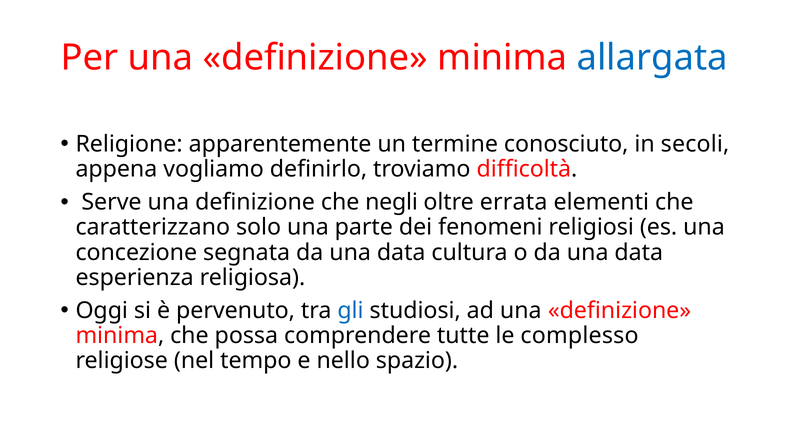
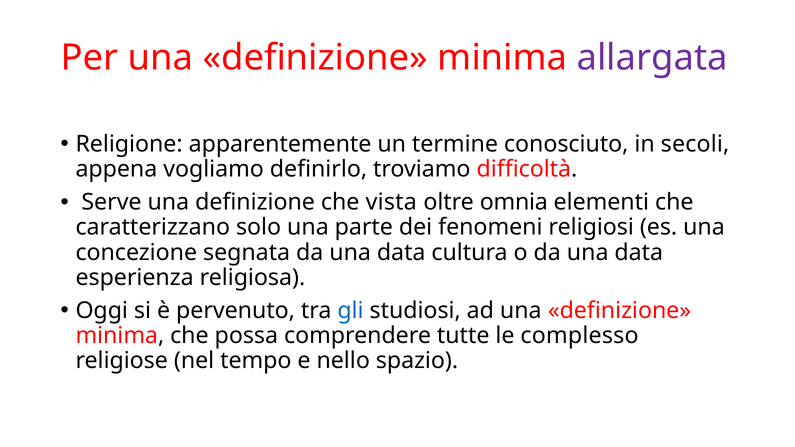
allargata colour: blue -> purple
negli: negli -> vista
errata: errata -> omnia
